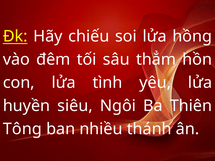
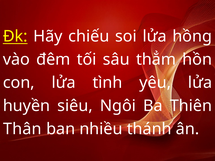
Tông: Tông -> Thân
